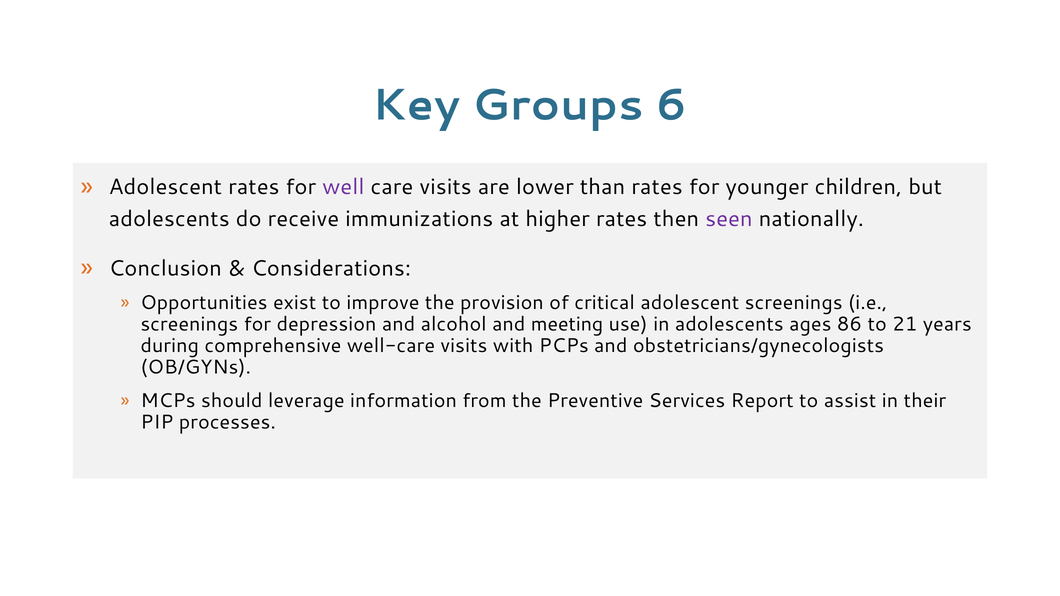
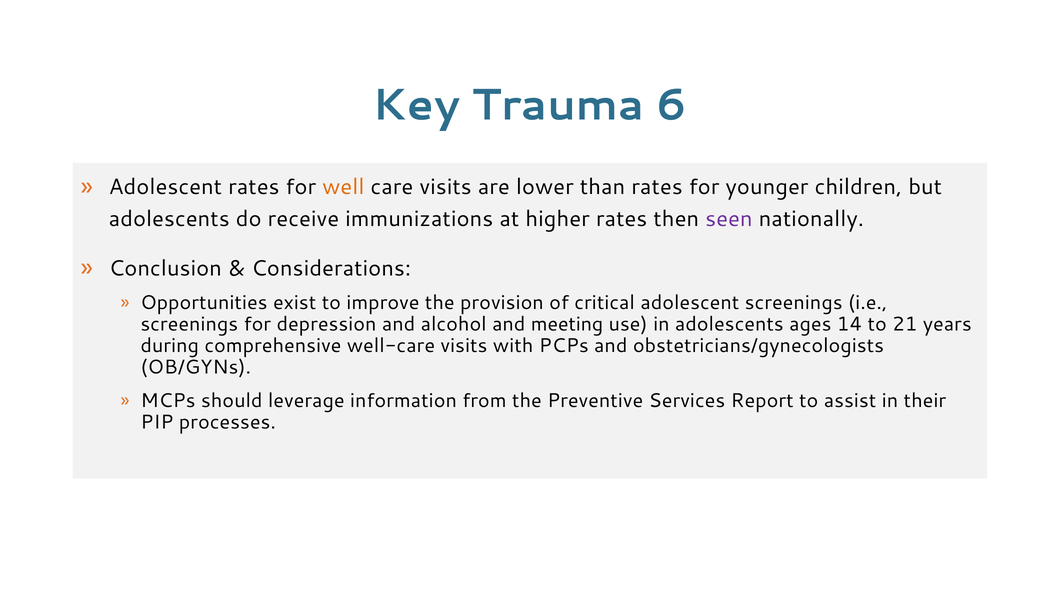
Groups: Groups -> Trauma
well colour: purple -> orange
86: 86 -> 14
